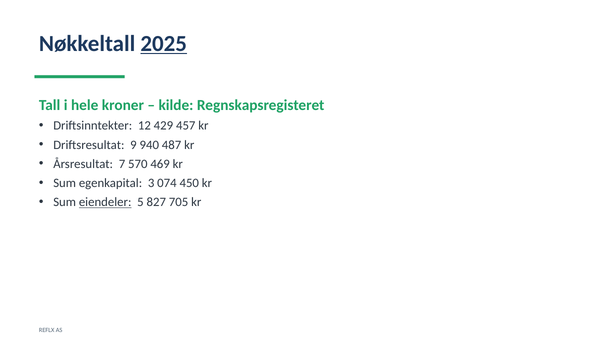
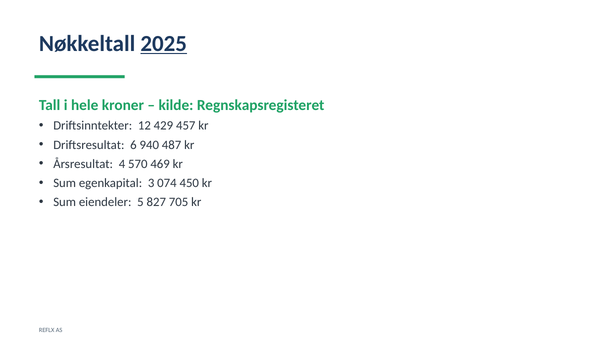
9: 9 -> 6
7: 7 -> 4
eiendeler underline: present -> none
